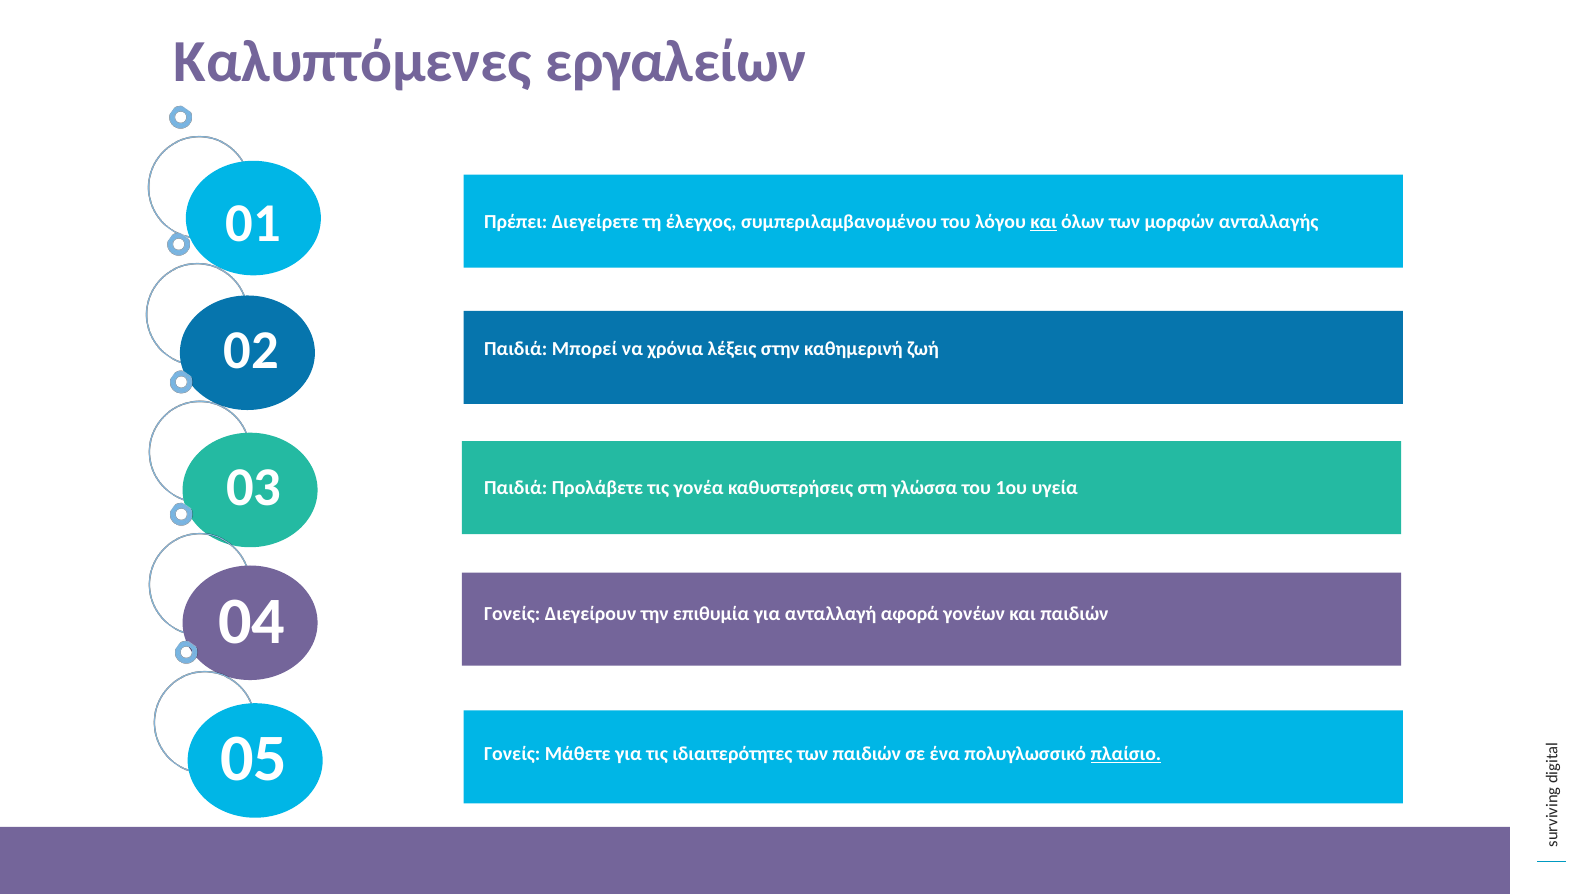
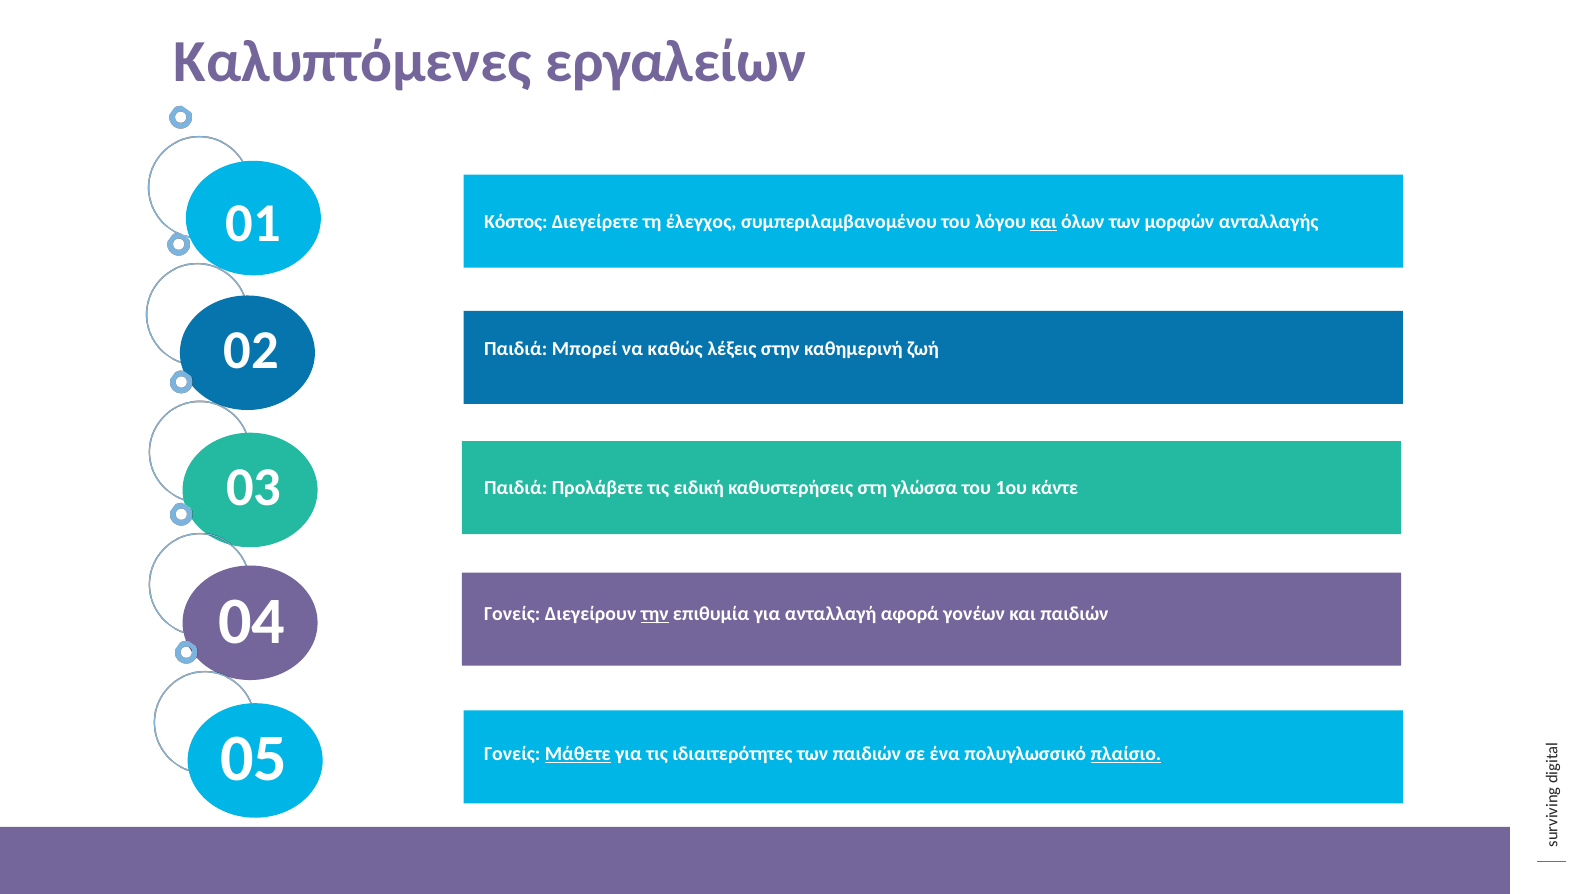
Πρέπει: Πρέπει -> Κόστος
χρόνια: χρόνια -> καθώς
γονέα: γονέα -> ειδική
υγεία: υγεία -> κάντε
την underline: none -> present
Μάθετε underline: none -> present
